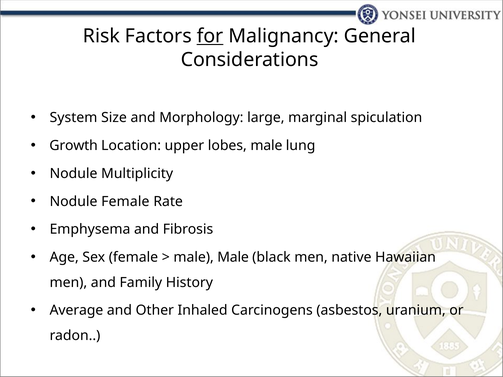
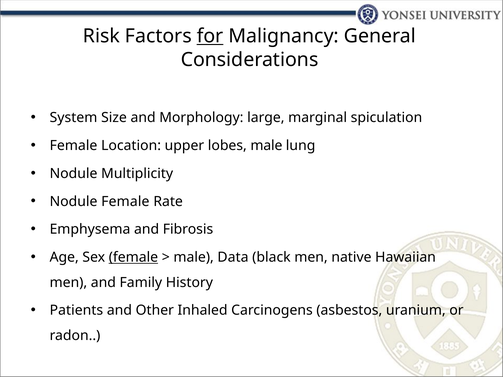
Growth at (74, 146): Growth -> Female
female at (133, 257) underline: none -> present
male Male: Male -> Data
Average: Average -> Patients
